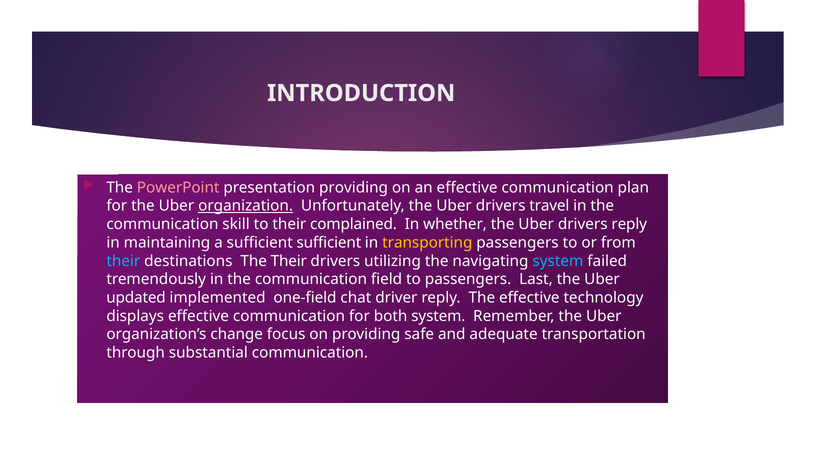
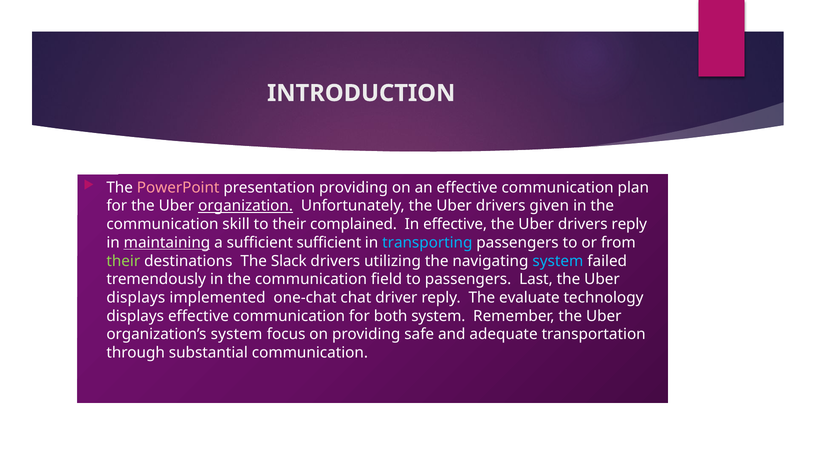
travel: travel -> given
In whether: whether -> effective
maintaining underline: none -> present
transporting colour: yellow -> light blue
their at (123, 261) colour: light blue -> light green
The Their: Their -> Slack
updated at (136, 298): updated -> displays
one-field: one-field -> one-chat
The effective: effective -> evaluate
organization’s change: change -> system
